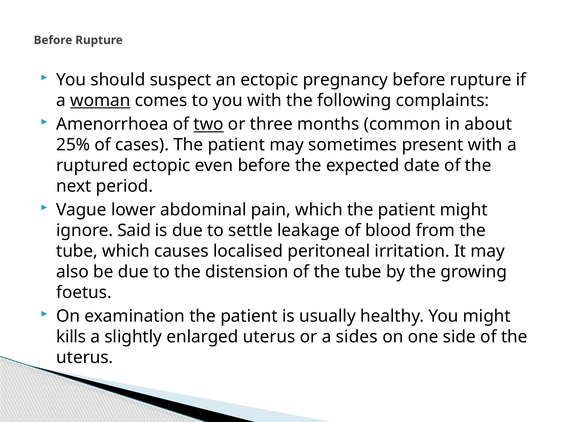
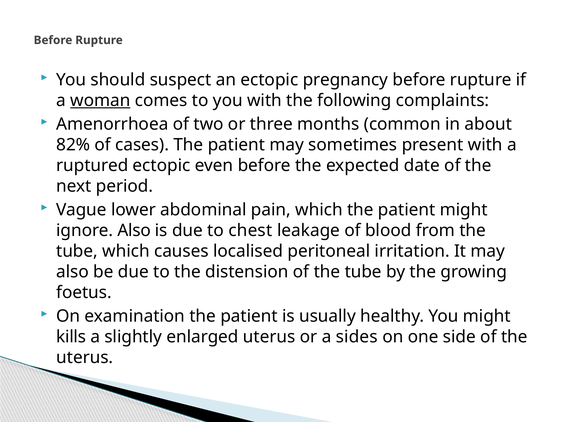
two underline: present -> none
25%: 25% -> 82%
ignore Said: Said -> Also
settle: settle -> chest
